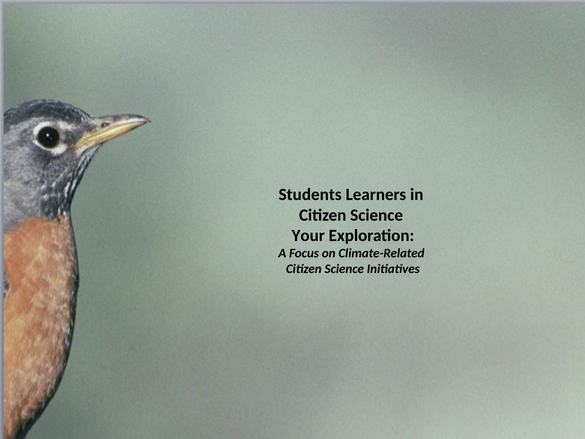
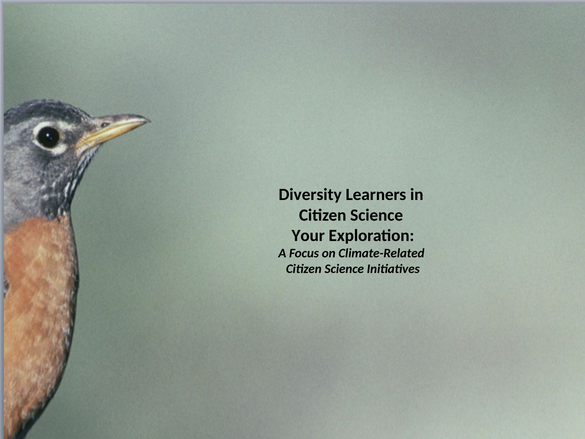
Students: Students -> Diversity
